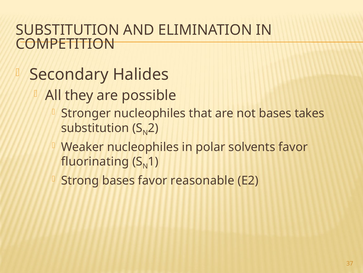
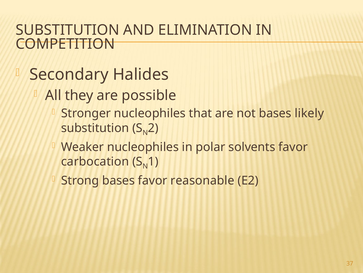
takes: takes -> likely
fluorinating: fluorinating -> carbocation
